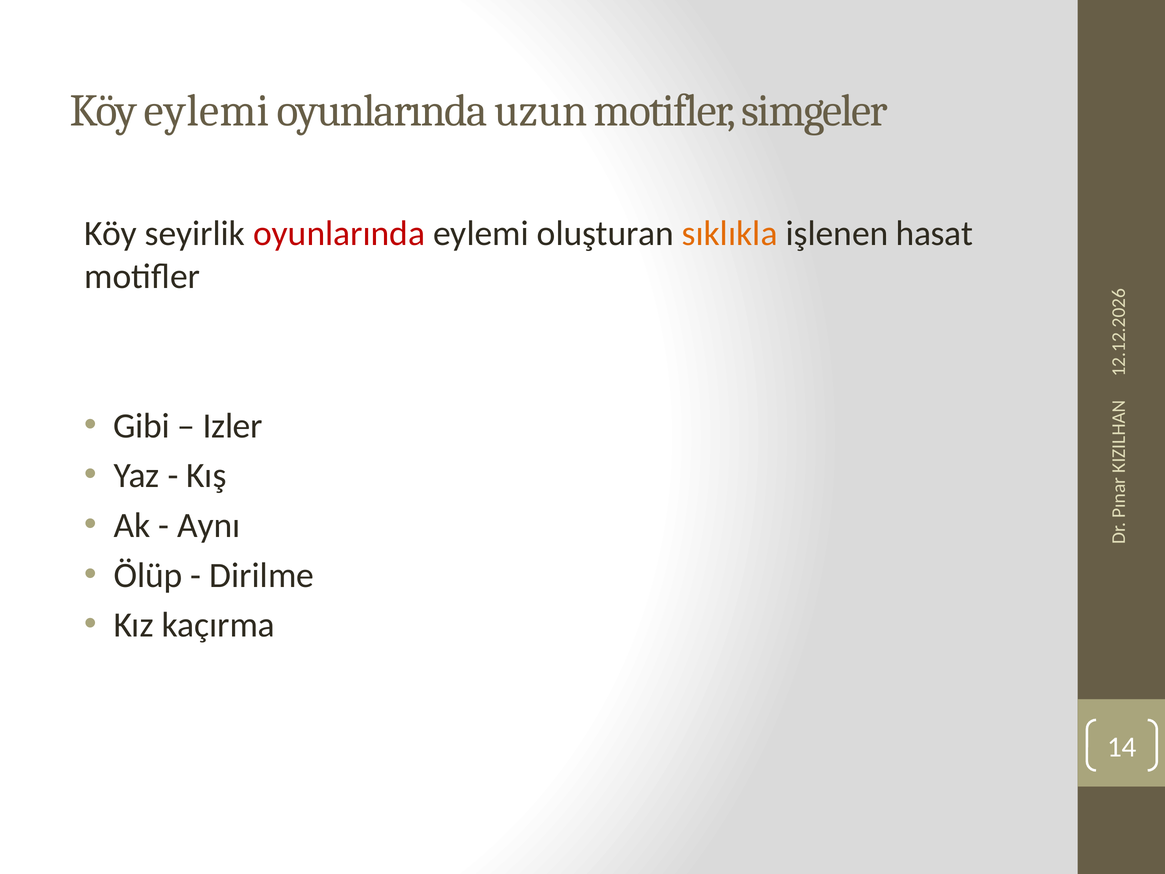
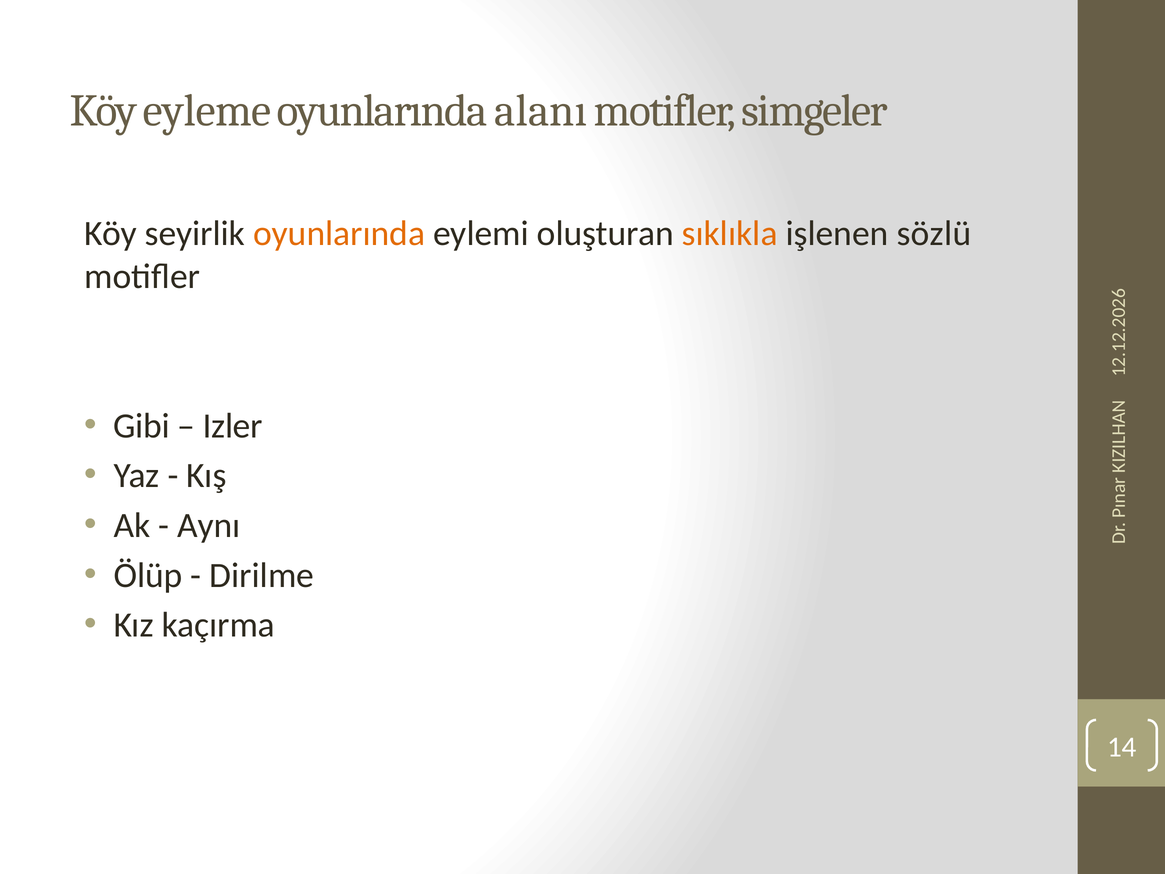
Köy eylemi: eylemi -> eyleme
uzun: uzun -> alanı
oyunlarında at (339, 234) colour: red -> orange
hasat: hasat -> sözlü
